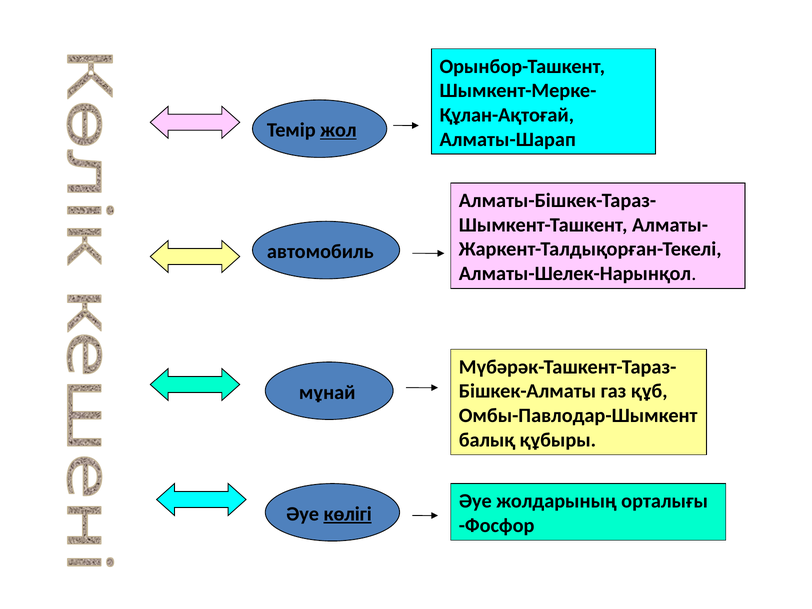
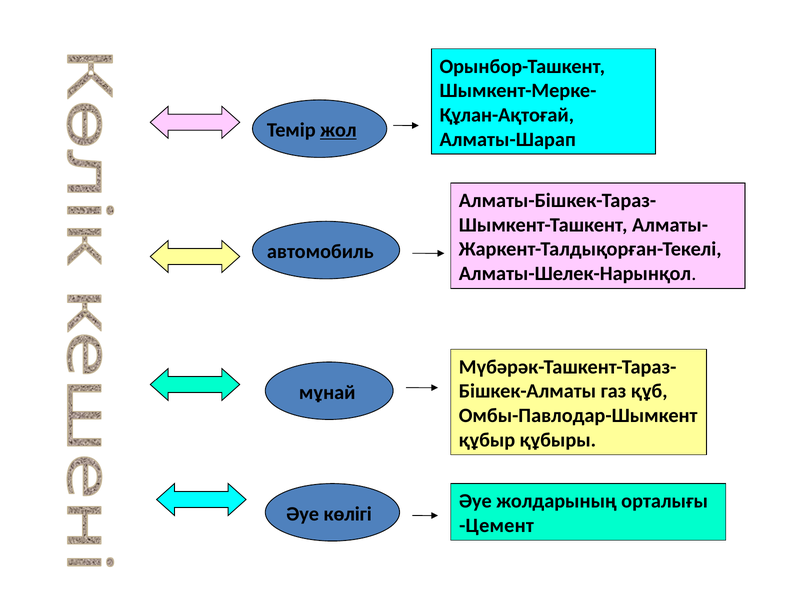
балық: балық -> құбыр
көлігі underline: present -> none
Фосфор: Фосфор -> Цемент
